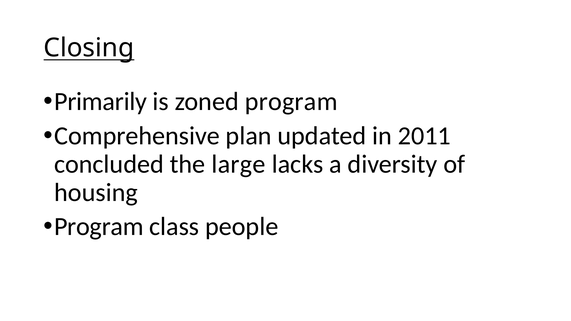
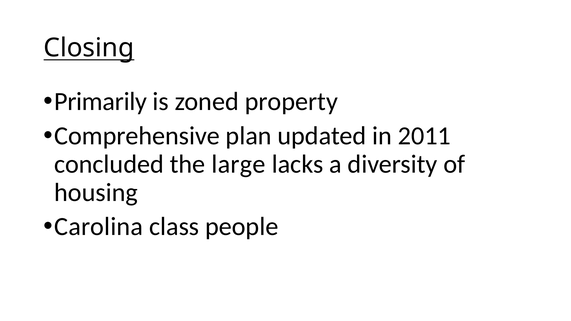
zoned program: program -> property
Program at (99, 227): Program -> Carolina
